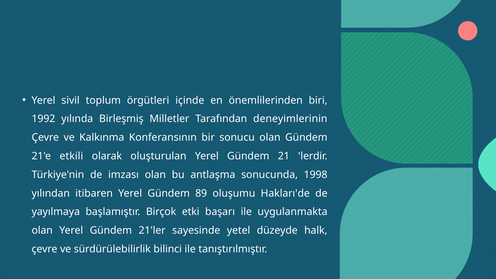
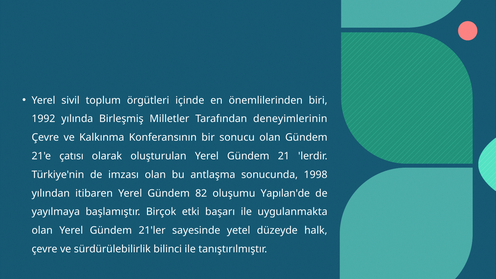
etkili: etkili -> çatısı
89: 89 -> 82
Hakları'de: Hakları'de -> Yapılan'de
